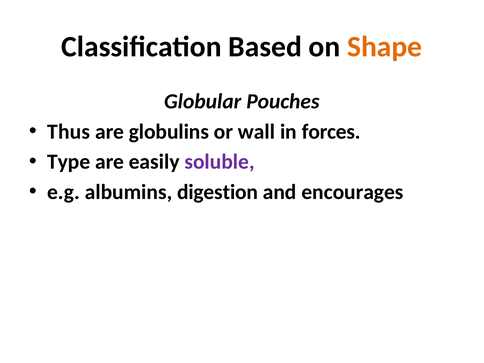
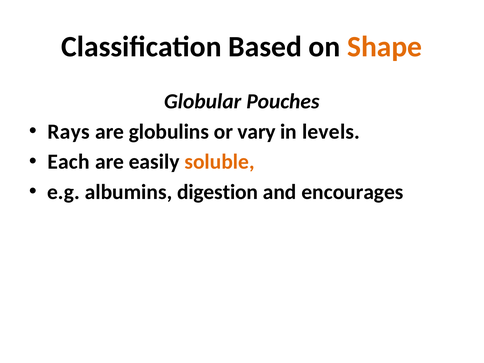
Thus: Thus -> Rays
wall: wall -> vary
forces: forces -> levels
Type: Type -> Each
soluble colour: purple -> orange
